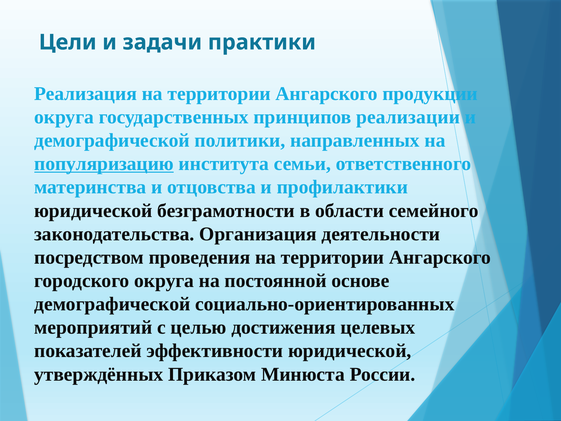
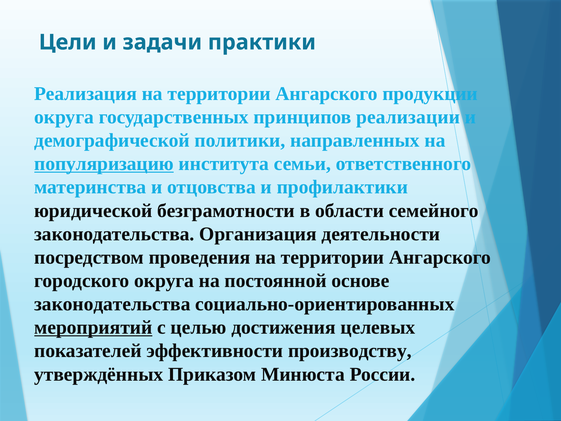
демографической at (112, 304): демографической -> законодательства
мероприятий underline: none -> present
эффективности юридической: юридической -> производству
